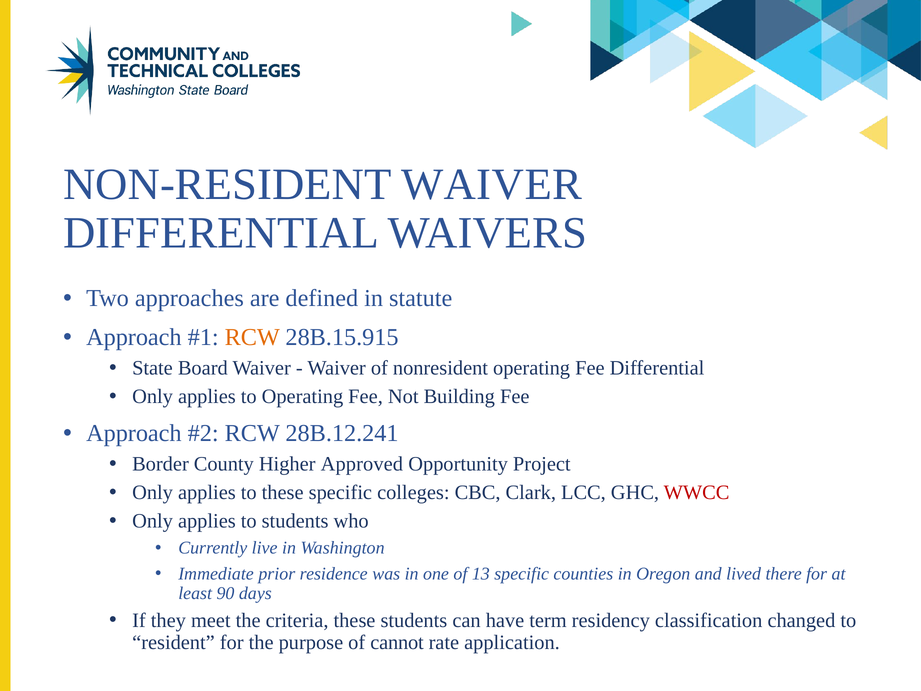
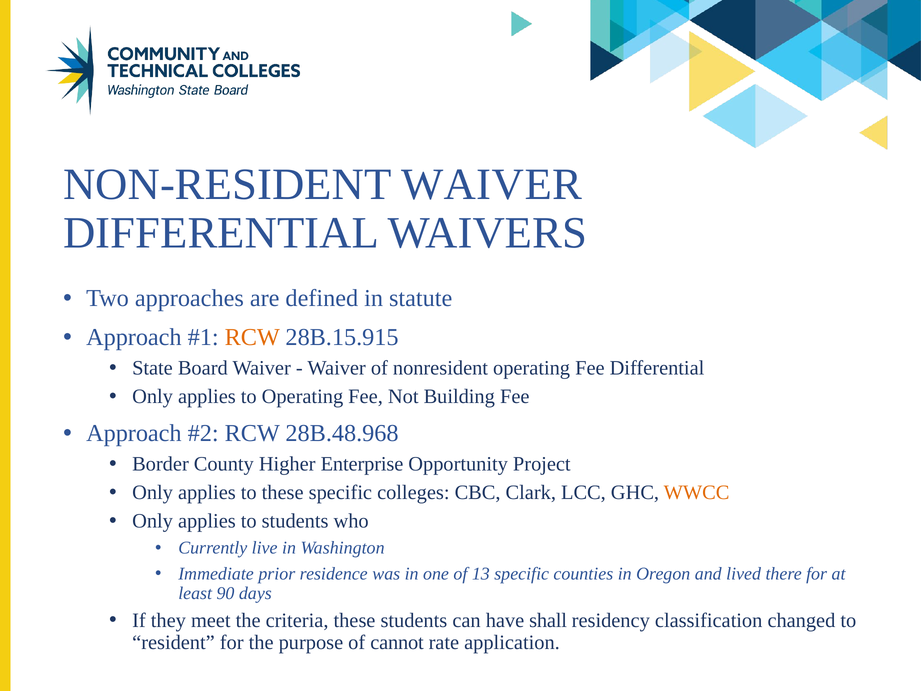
28B.12.241: 28B.12.241 -> 28B.48.968
Approved: Approved -> Enterprise
WWCC colour: red -> orange
term: term -> shall
